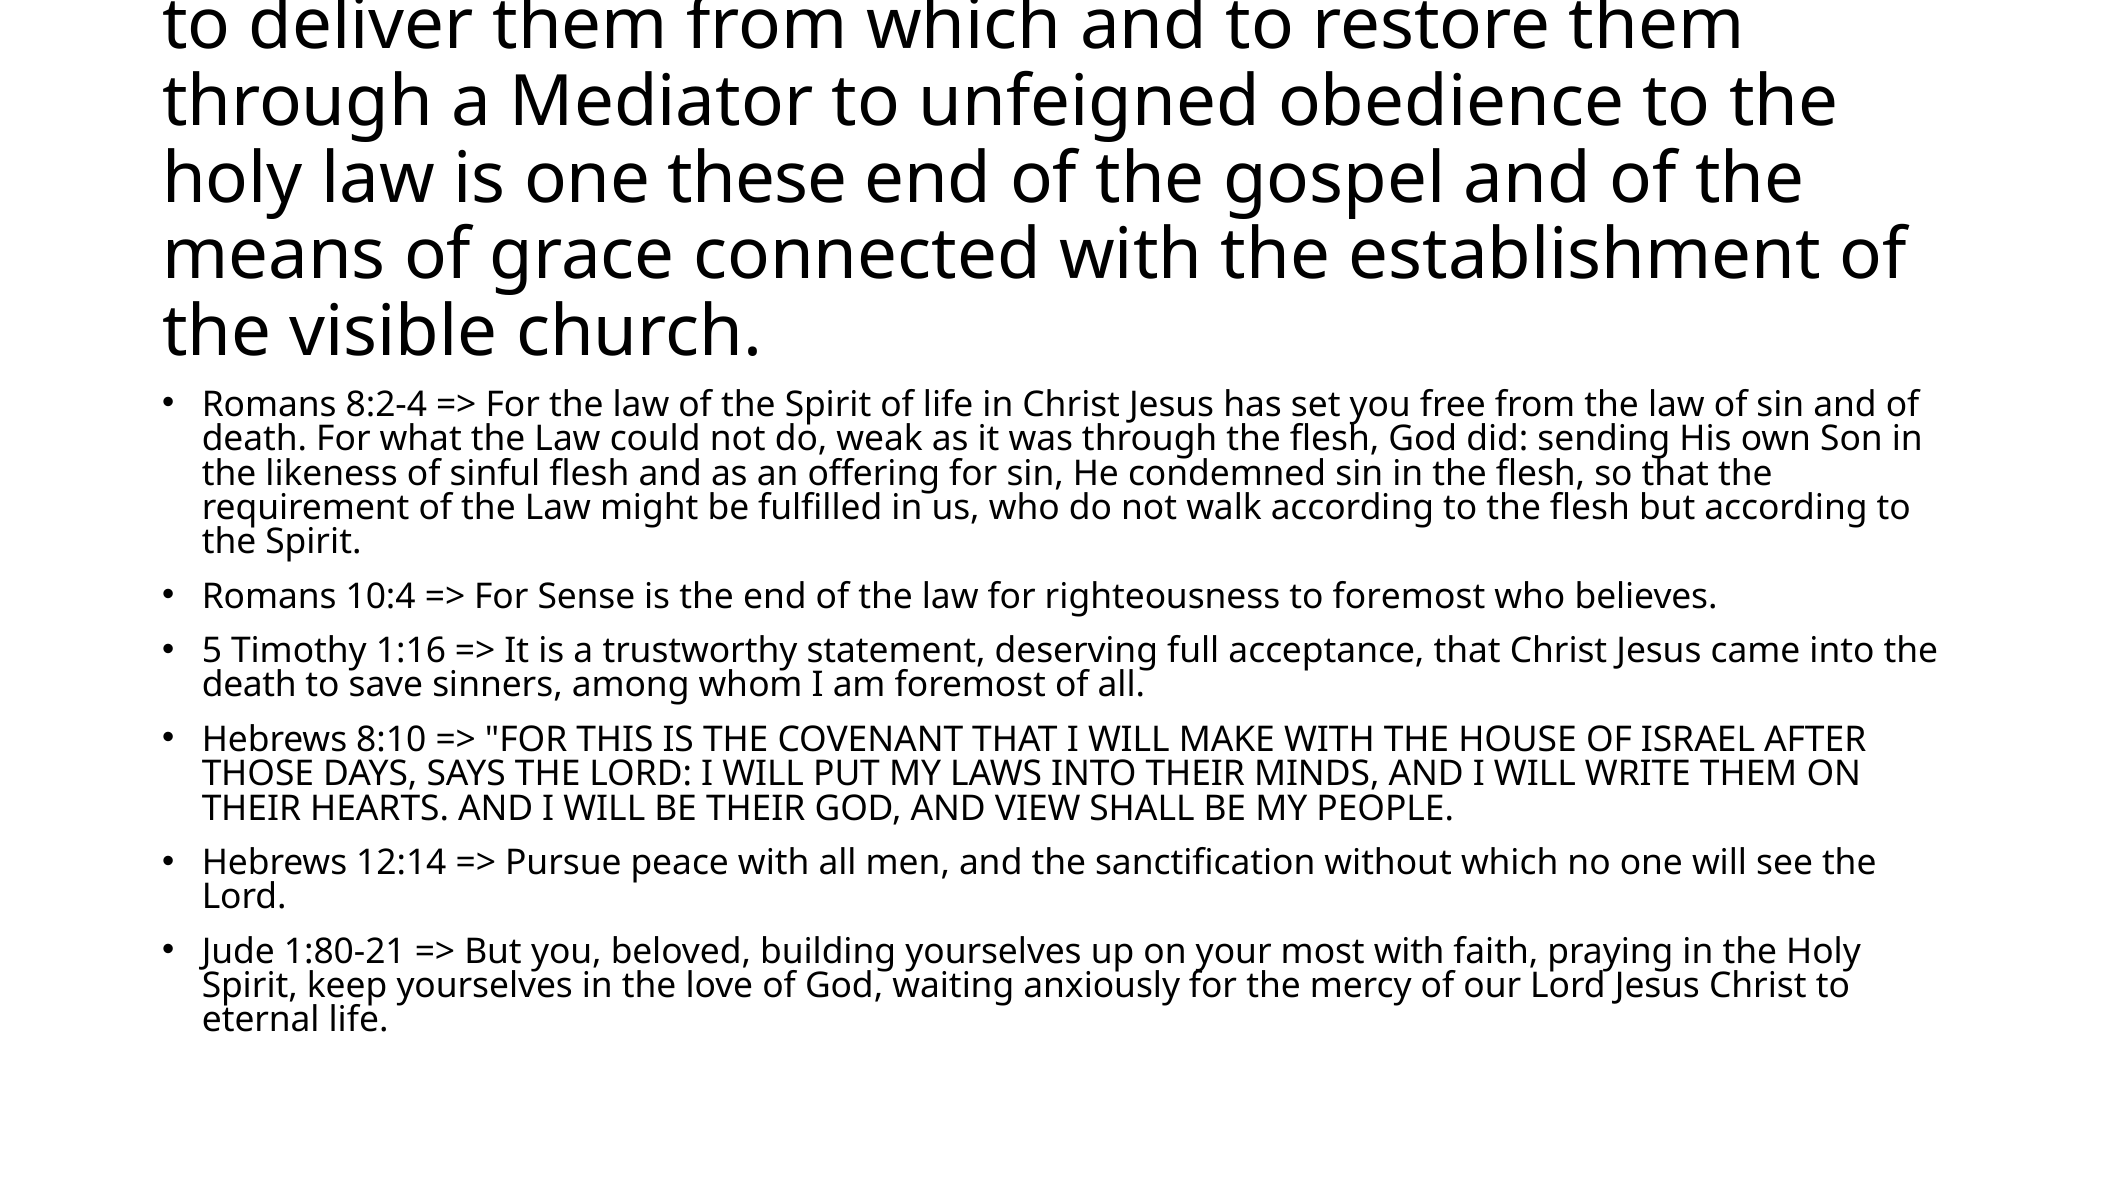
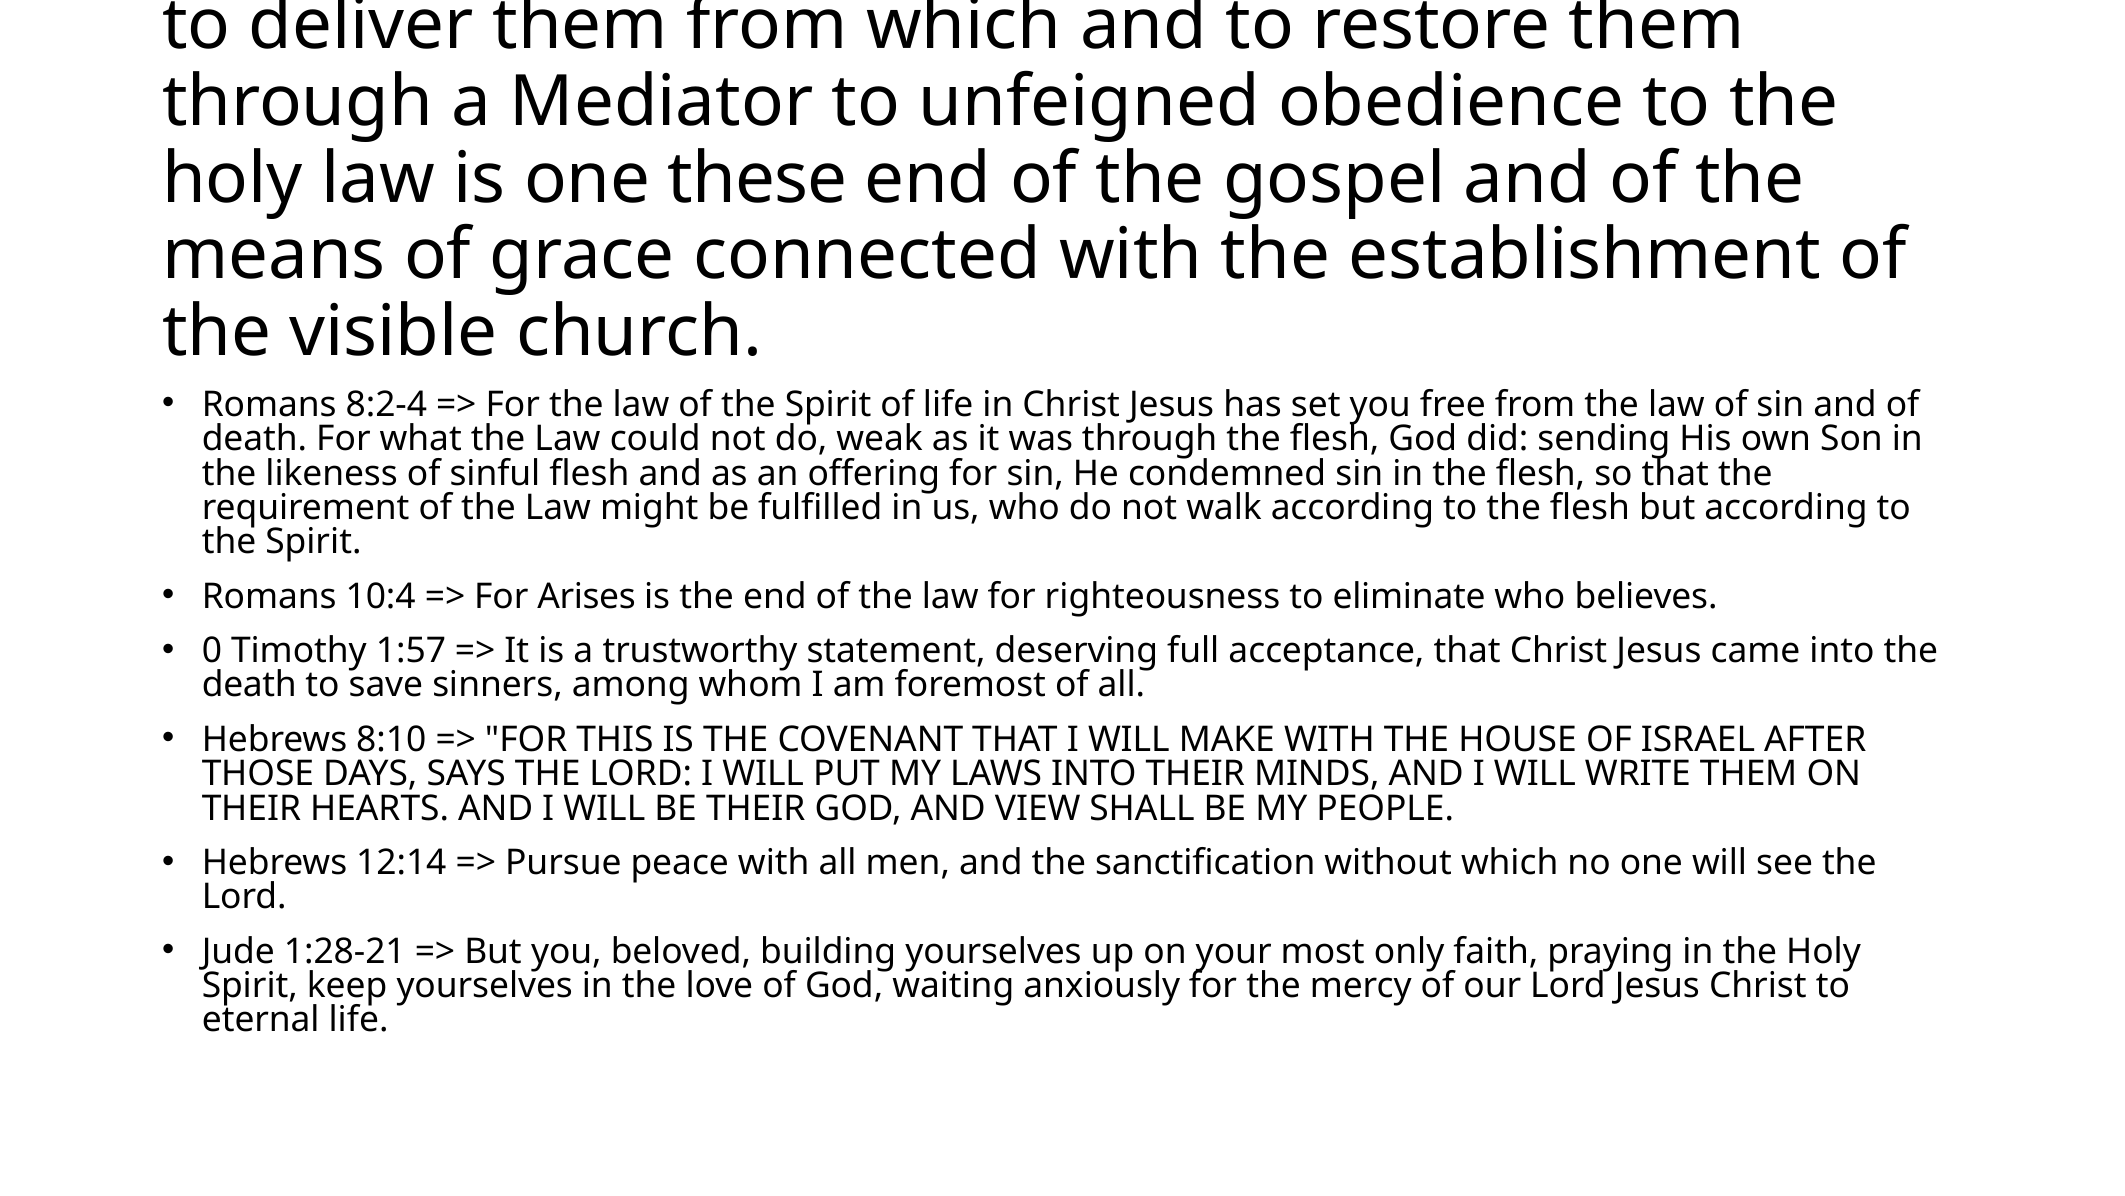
Sense: Sense -> Arises
to foremost: foremost -> eliminate
5: 5 -> 0
1:16: 1:16 -> 1:57
1:80-21: 1:80-21 -> 1:28-21
most with: with -> only
